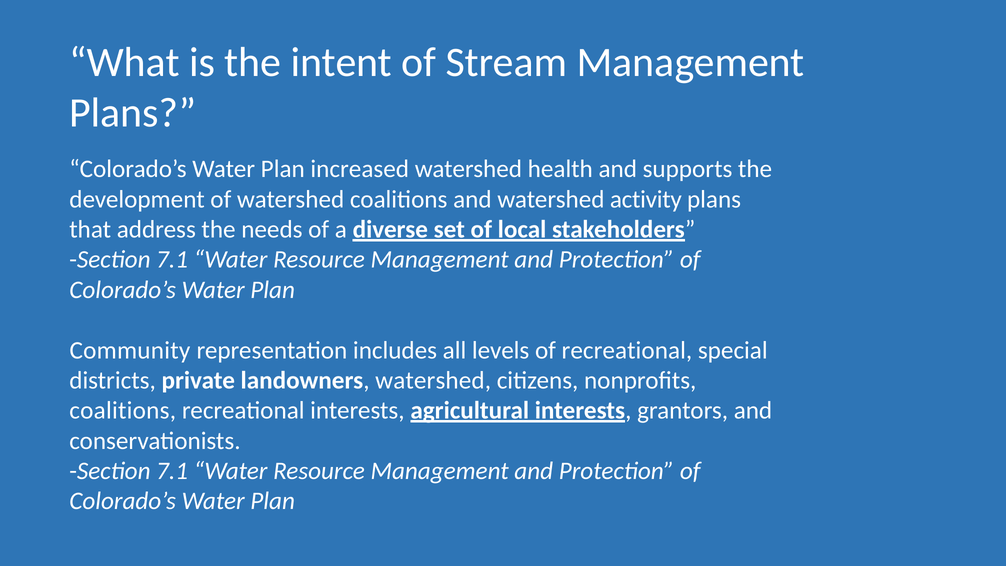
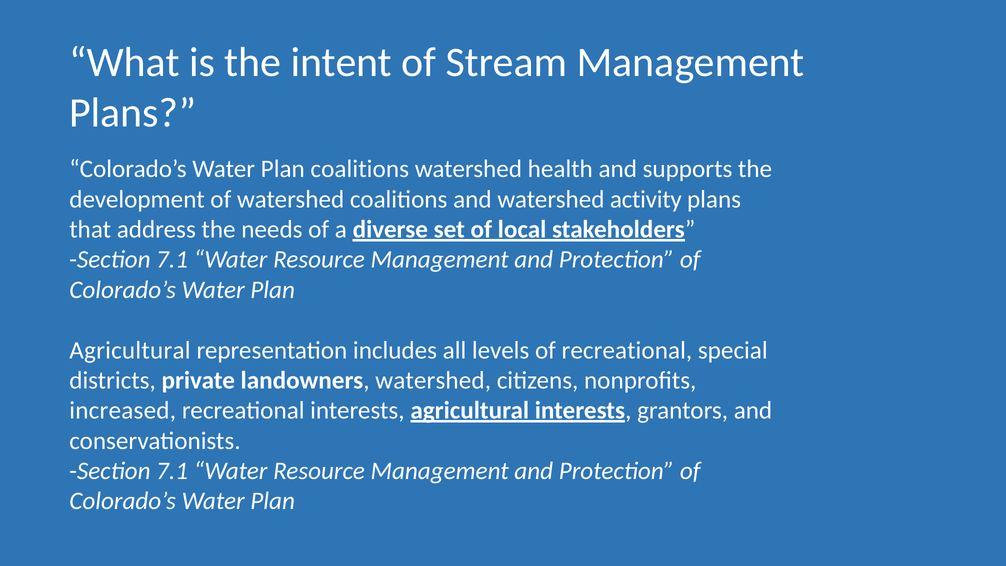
Plan increased: increased -> coalitions
Community at (130, 350): Community -> Agricultural
coalitions at (123, 411): coalitions -> increased
